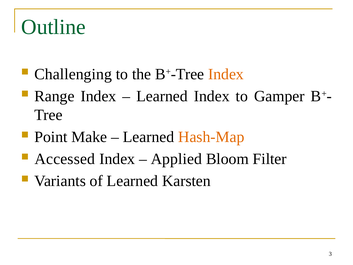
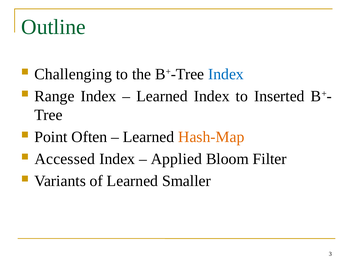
Index at (226, 74) colour: orange -> blue
Gamper: Gamper -> Inserted
Make: Make -> Often
Karsten: Karsten -> Smaller
